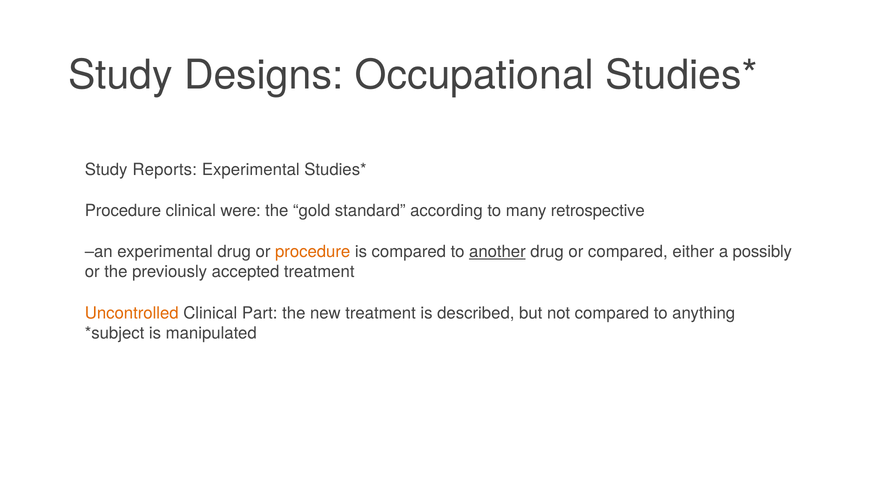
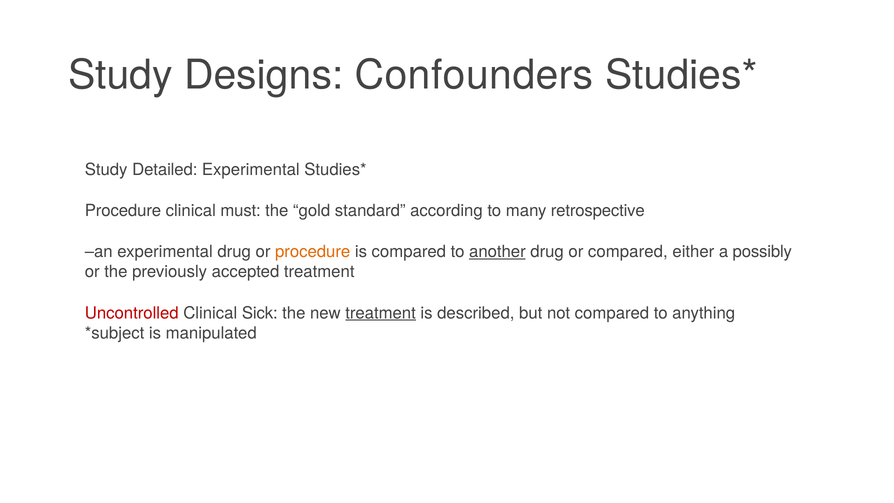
Occupational: Occupational -> Confounders
Reports: Reports -> Detailed
were: were -> must
Uncontrolled colour: orange -> red
Part: Part -> Sick
treatment at (381, 313) underline: none -> present
